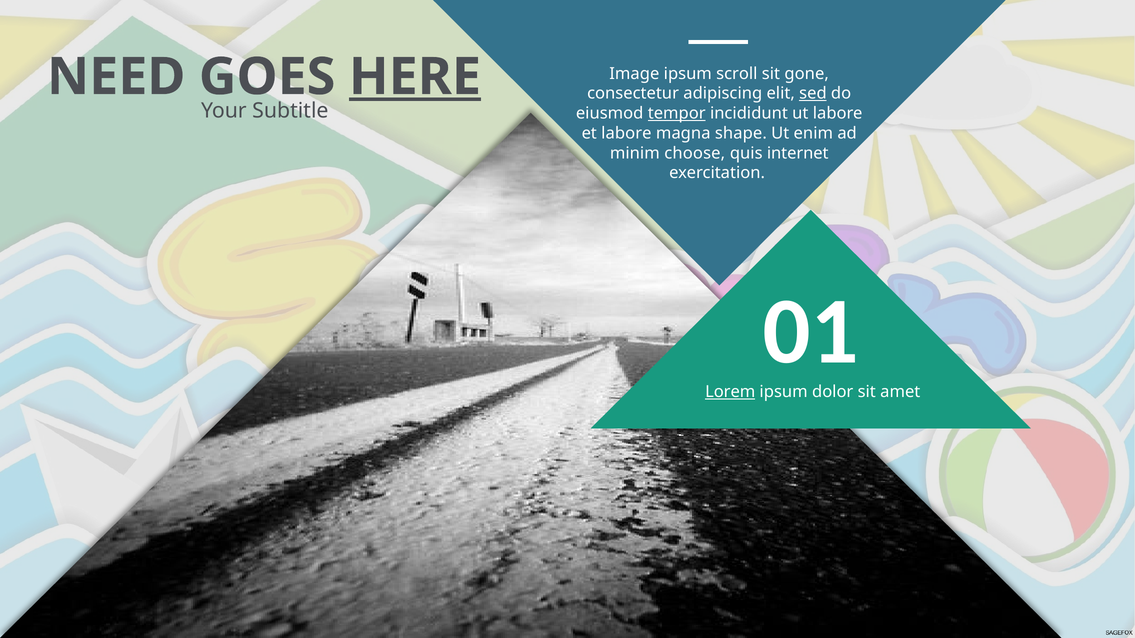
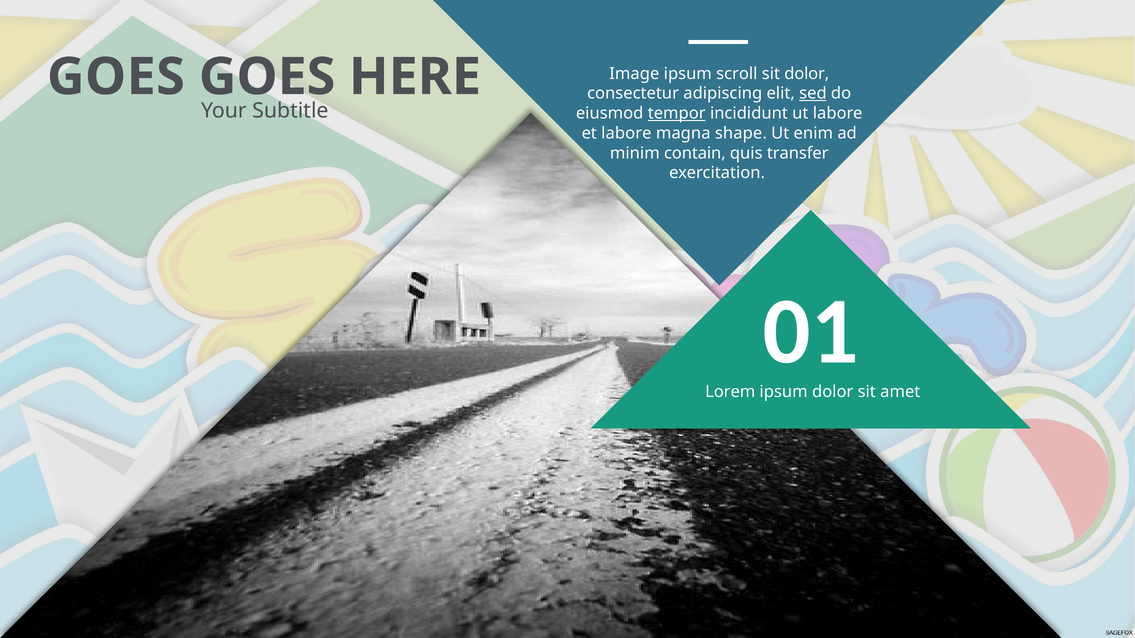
NEED at (116, 77): NEED -> GOES
HERE underline: present -> none
sit gone: gone -> dolor
choose: choose -> contain
internet: internet -> transfer
Lorem underline: present -> none
